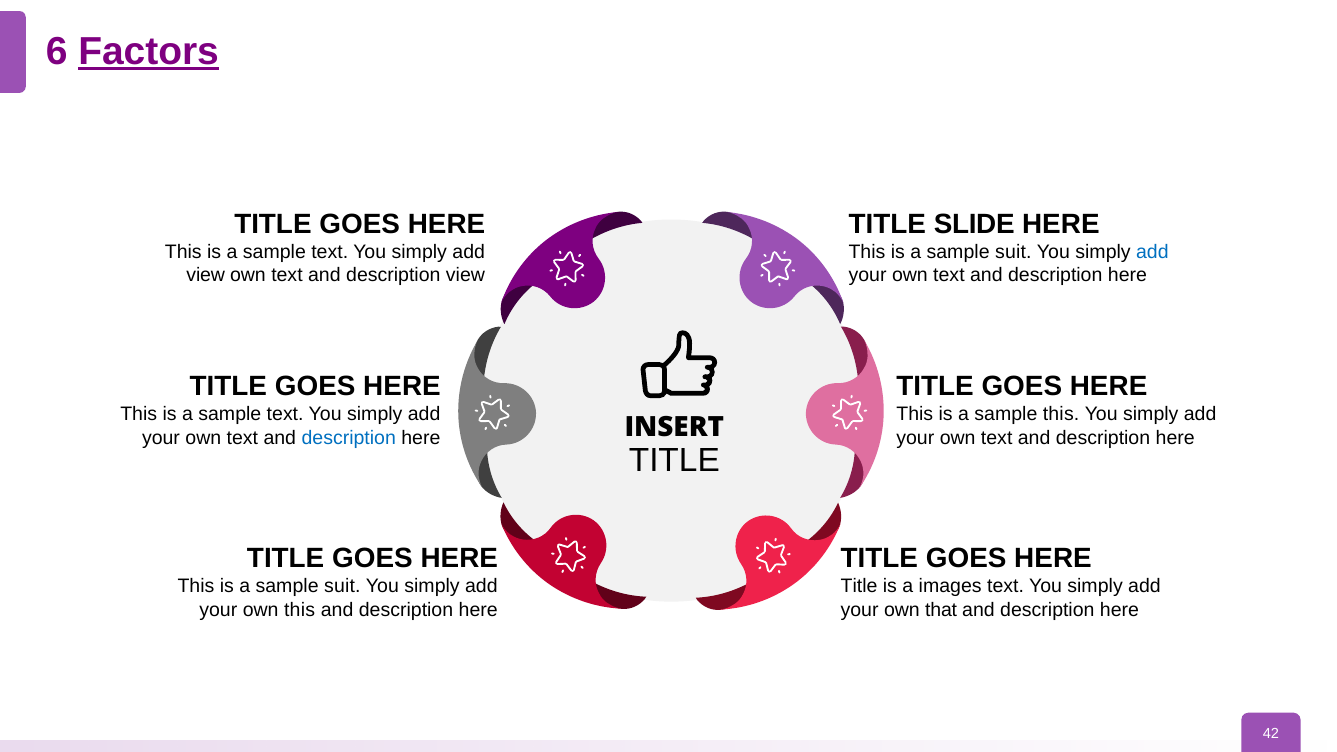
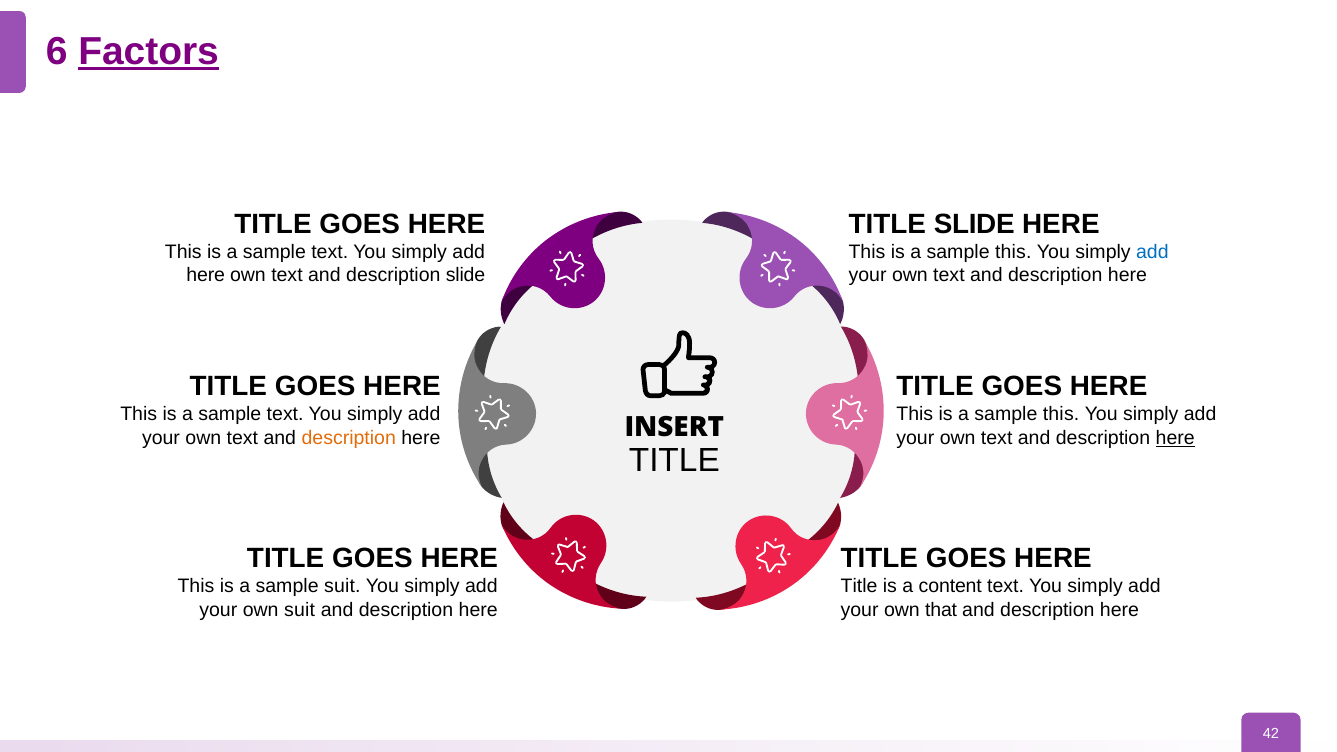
suit at (1013, 252): suit -> this
view at (206, 275): view -> here
description view: view -> slide
description at (349, 438) colour: blue -> orange
here at (1175, 438) underline: none -> present
images: images -> content
own this: this -> suit
